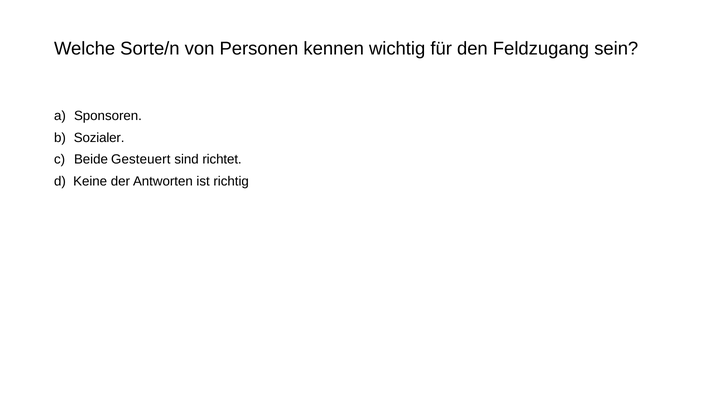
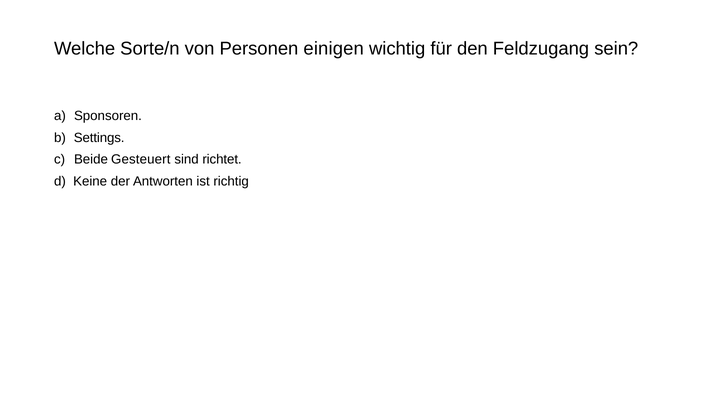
kennen: kennen -> einigen
Sozialer: Sozialer -> Settings
